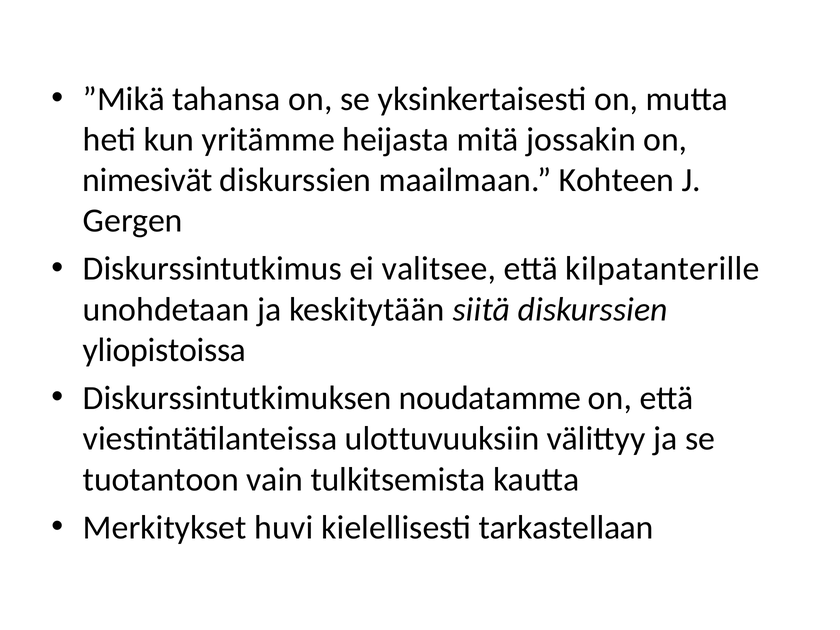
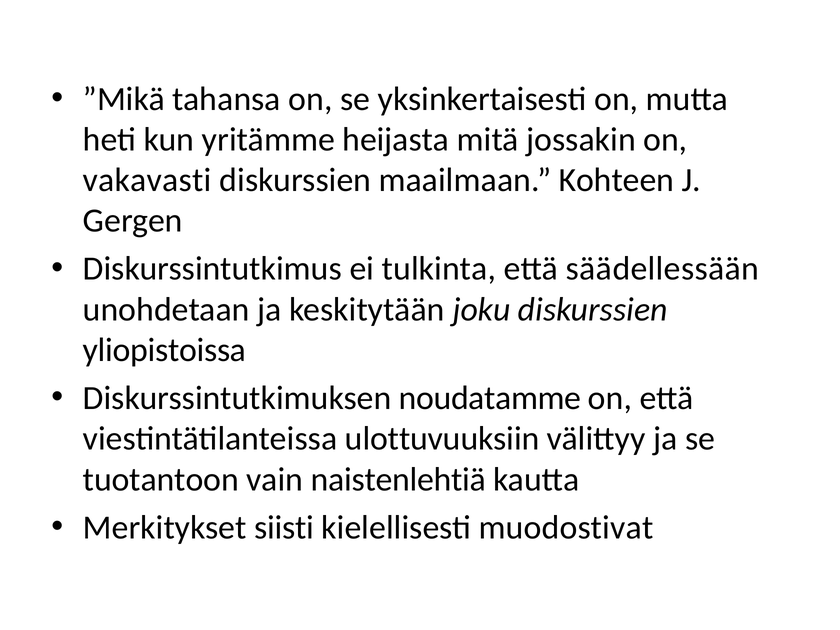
nimesivät: nimesivät -> vakavasti
valitsee: valitsee -> tulkinta
kilpatanterille: kilpatanterille -> säädellessään
siitä: siitä -> joku
tulkitsemista: tulkitsemista -> naistenlehtiä
huvi: huvi -> siisti
tarkastellaan: tarkastellaan -> muodostivat
